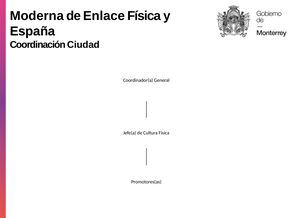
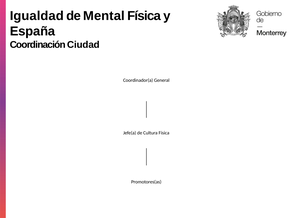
Moderna: Moderna -> Igualdad
Enlace: Enlace -> Mental
